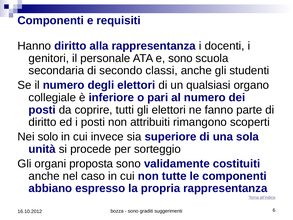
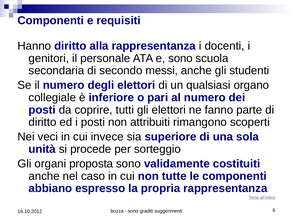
classi: classi -> messi
solo: solo -> veci
